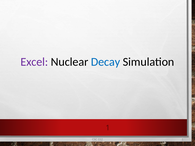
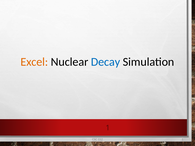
Excel colour: purple -> orange
